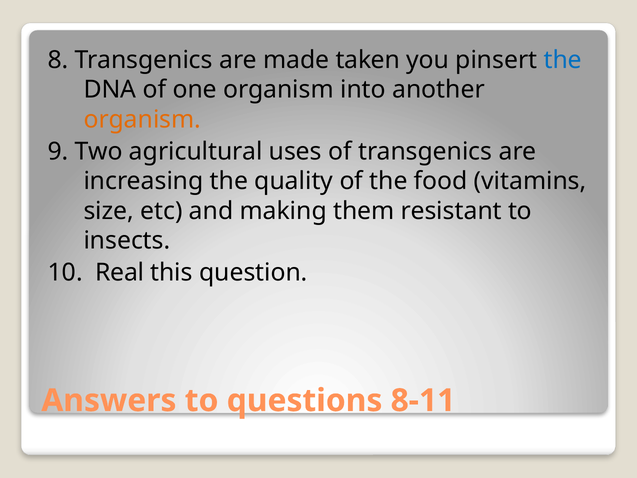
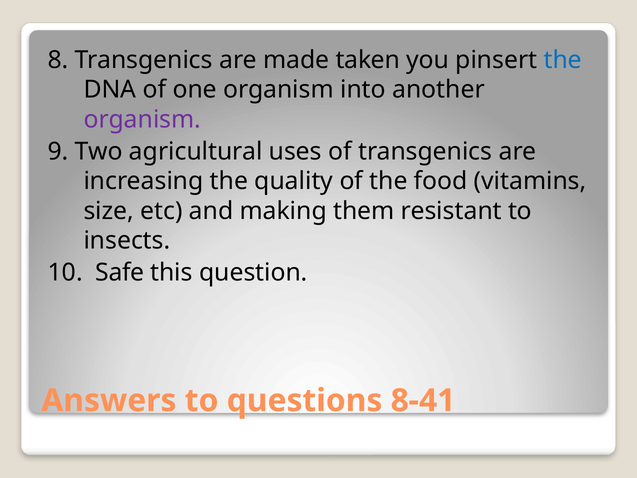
organism at (142, 119) colour: orange -> purple
Real: Real -> Safe
8-11: 8-11 -> 8-41
